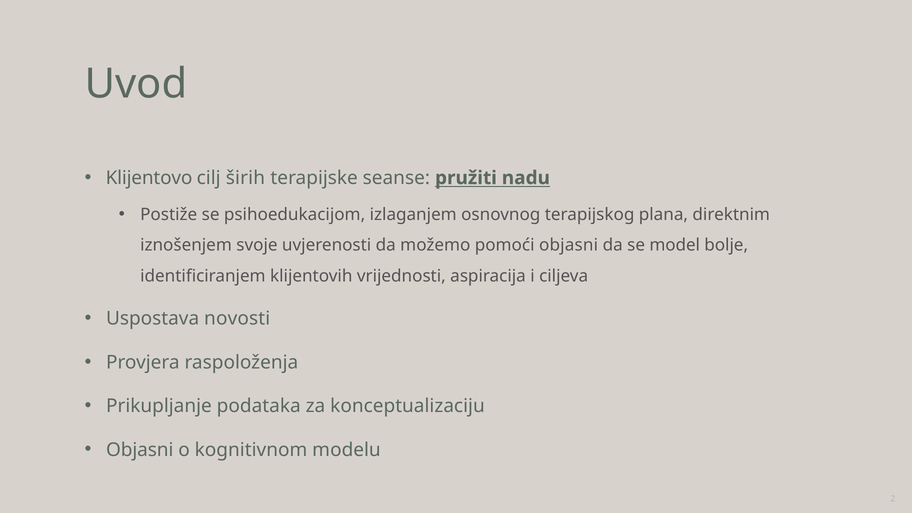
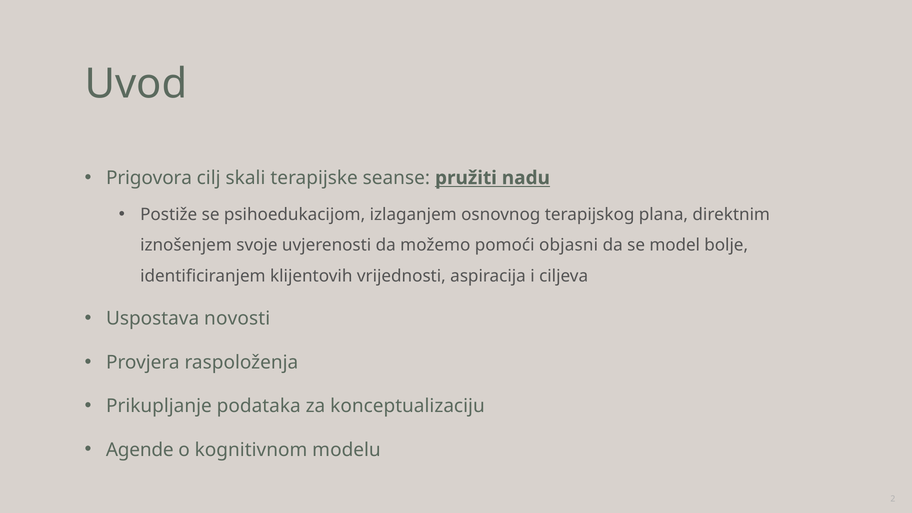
Klijentovo: Klijentovo -> Prigovora
širih: širih -> skali
Objasni at (140, 450): Objasni -> Agende
